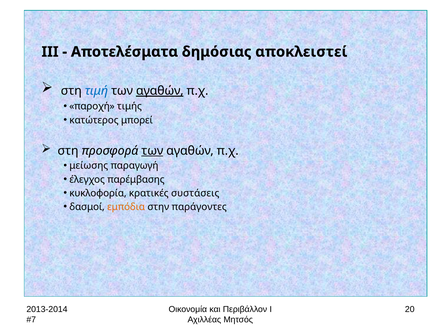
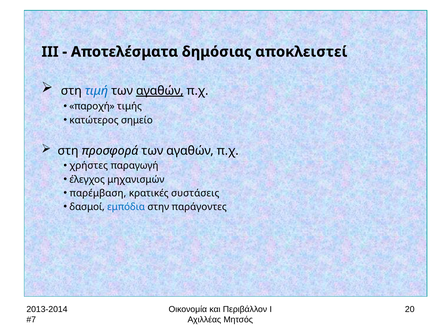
μπορεί: μπορεί -> σημείο
των at (152, 151) underline: present -> none
μείωσης: μείωσης -> χρήστες
παρέμβασης: παρέμβασης -> μηχανισμών
κυκλοφορία: κυκλοφορία -> παρέμβαση
εμπόδια colour: orange -> blue
